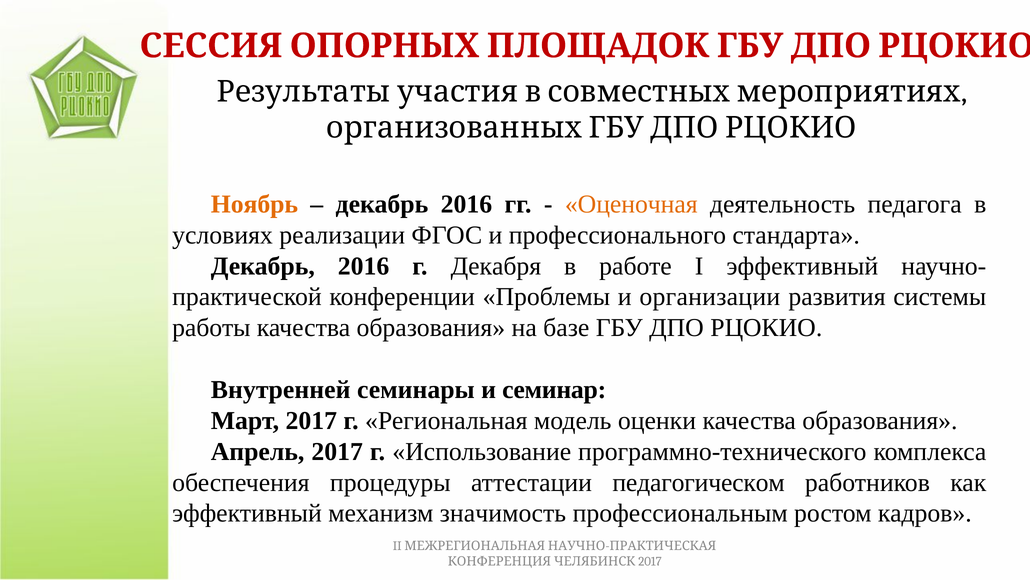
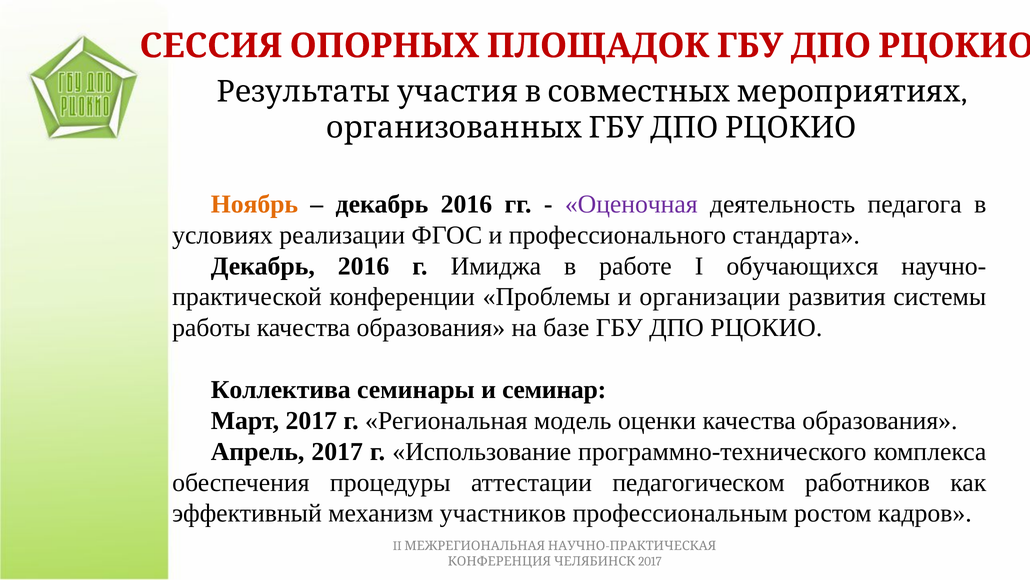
Оценочная colour: orange -> purple
Декабря: Декабря -> Имиджа
I эффективный: эффективный -> обучающихся
Внутренней: Внутренней -> Коллектива
значимость: значимость -> участников
